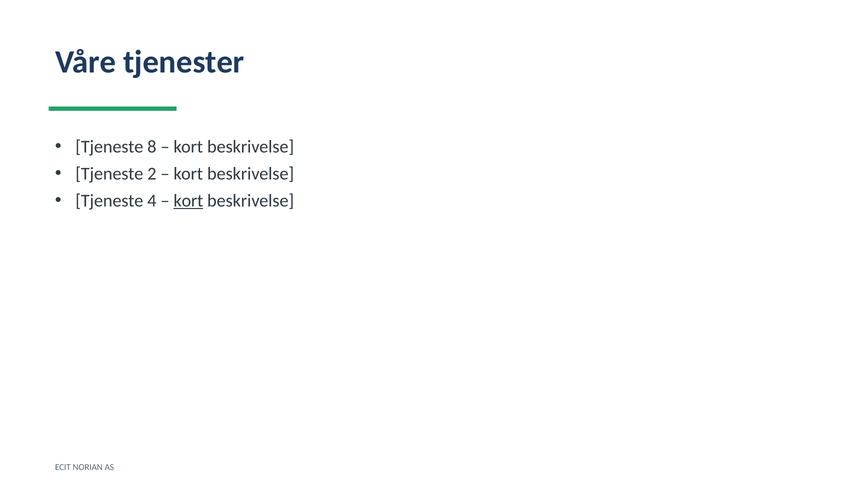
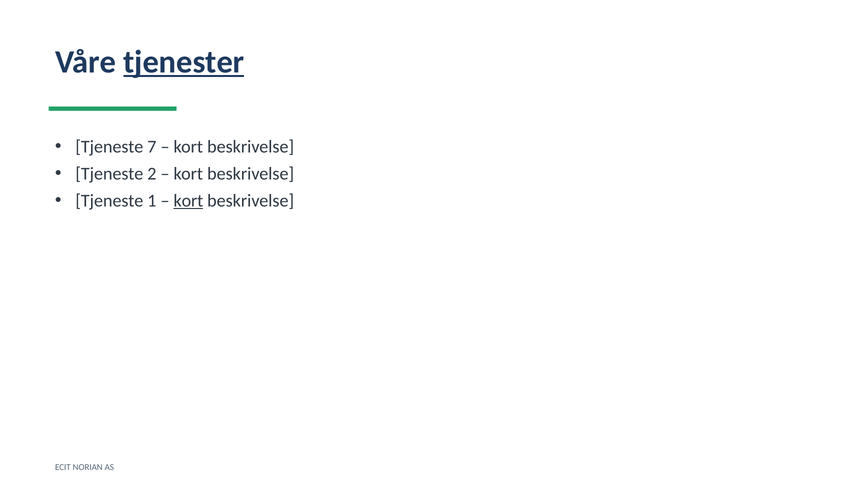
tjenester underline: none -> present
8: 8 -> 7
4: 4 -> 1
